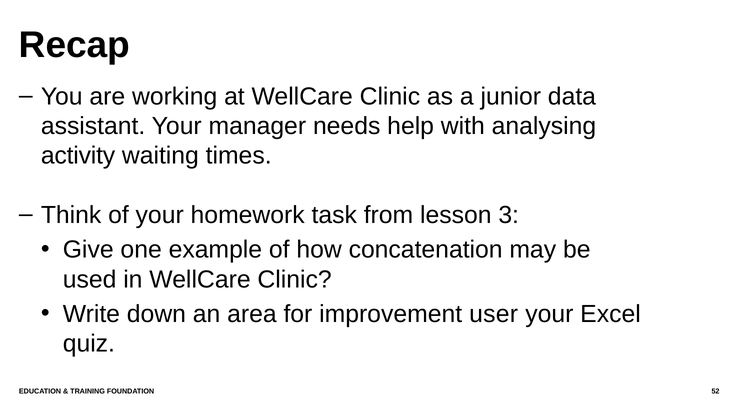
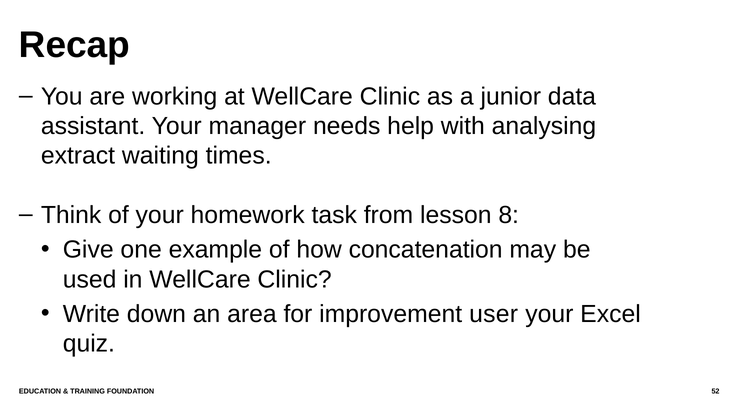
activity: activity -> extract
3: 3 -> 8
